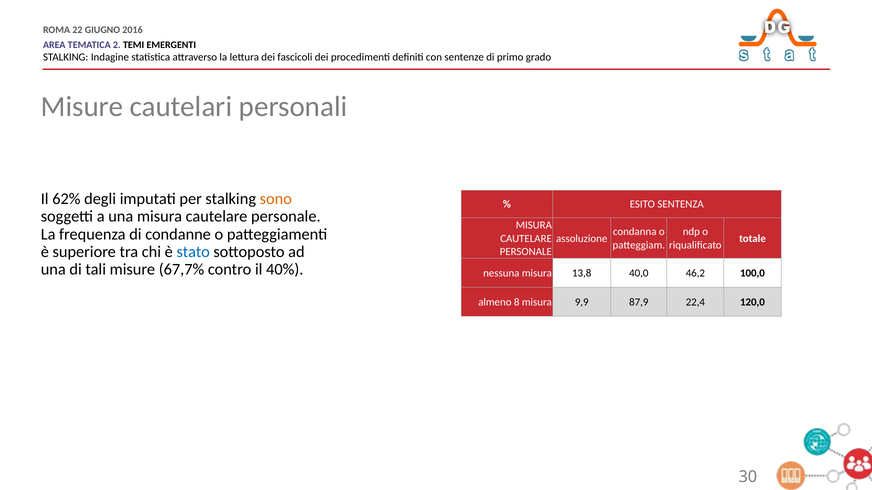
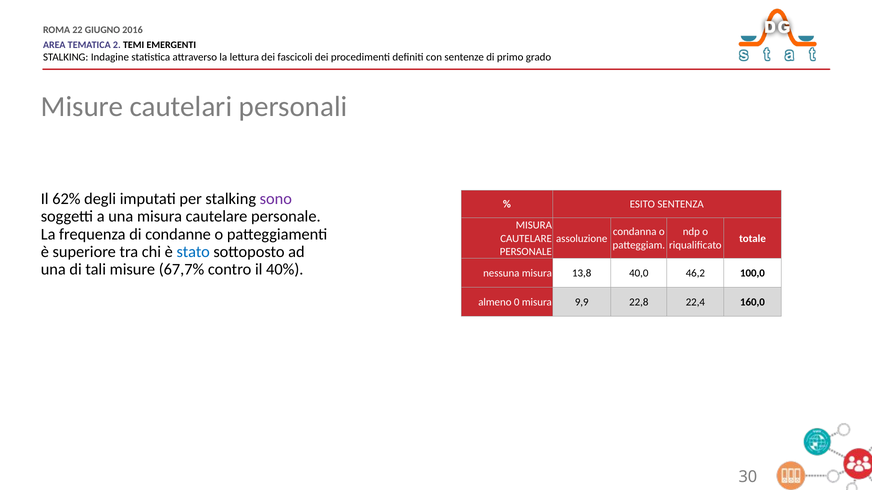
sono colour: orange -> purple
8: 8 -> 0
87,9: 87,9 -> 22,8
120,0: 120,0 -> 160,0
